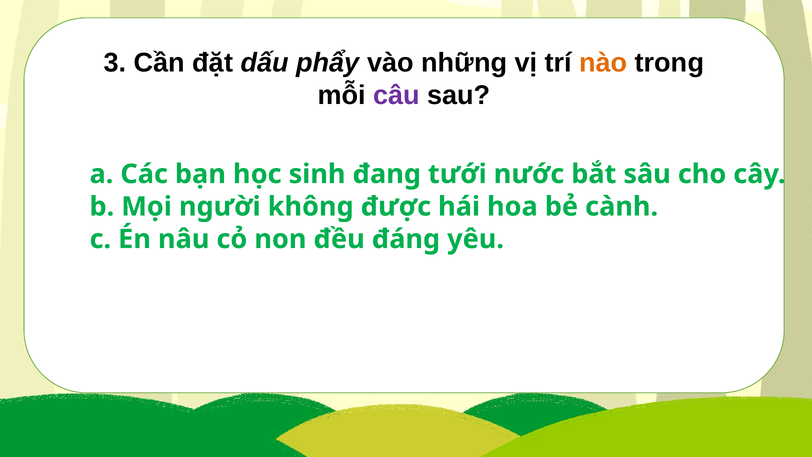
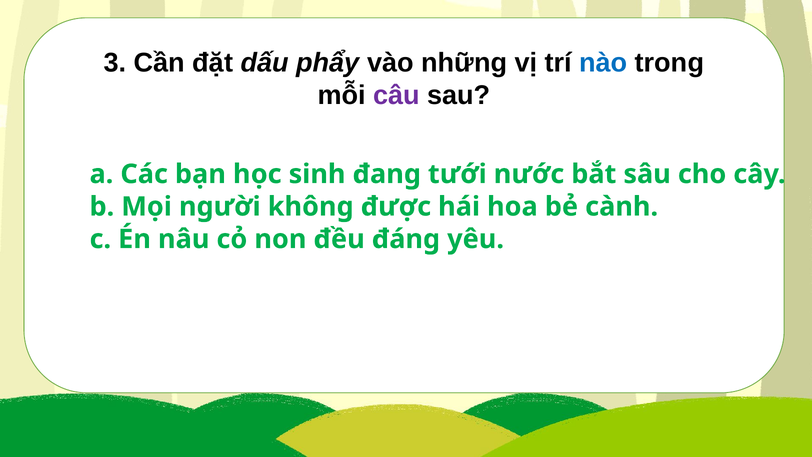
nào colour: orange -> blue
